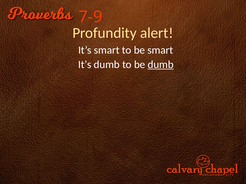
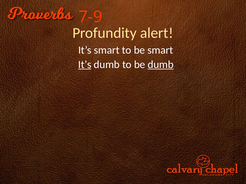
It’s at (85, 65) underline: none -> present
